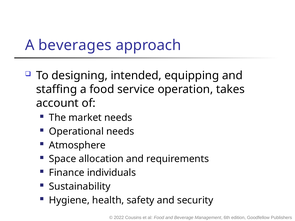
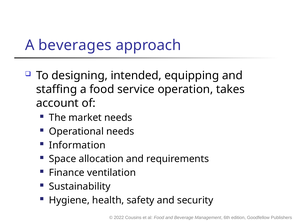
Atmosphere: Atmosphere -> Information
individuals: individuals -> ventilation
